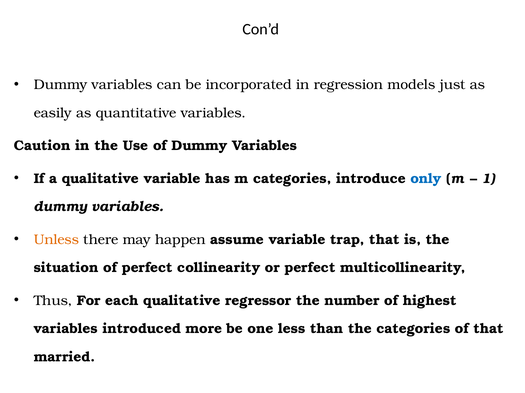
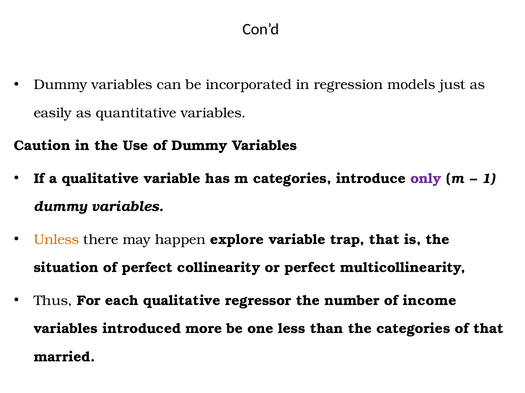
only colour: blue -> purple
assume: assume -> explore
highest: highest -> income
